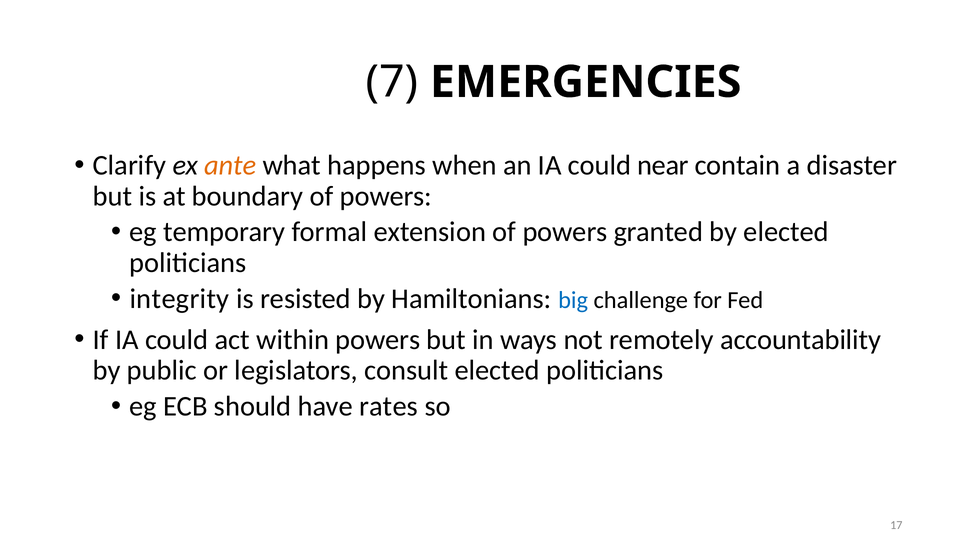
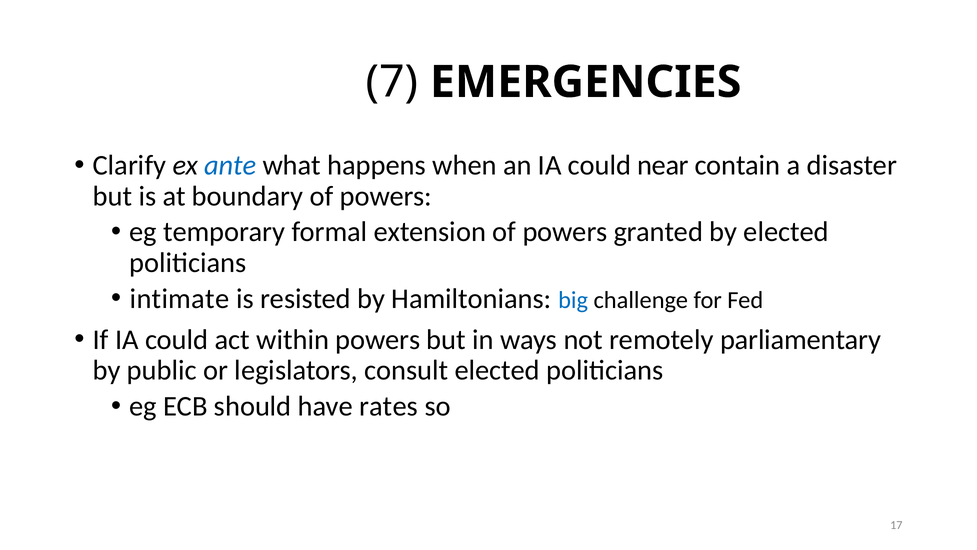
ante colour: orange -> blue
integrity: integrity -> intimate
accountability: accountability -> parliamentary
